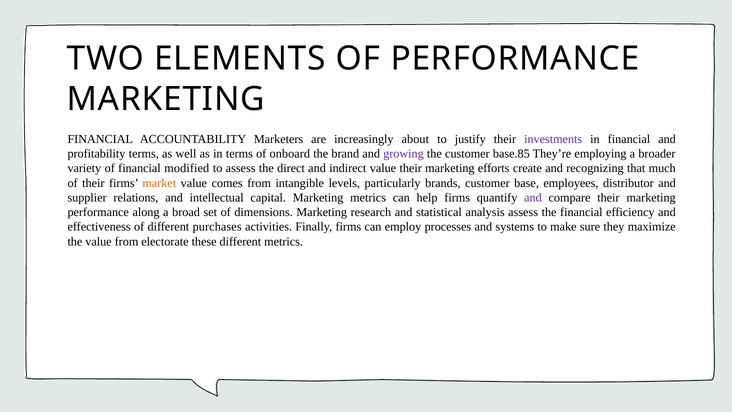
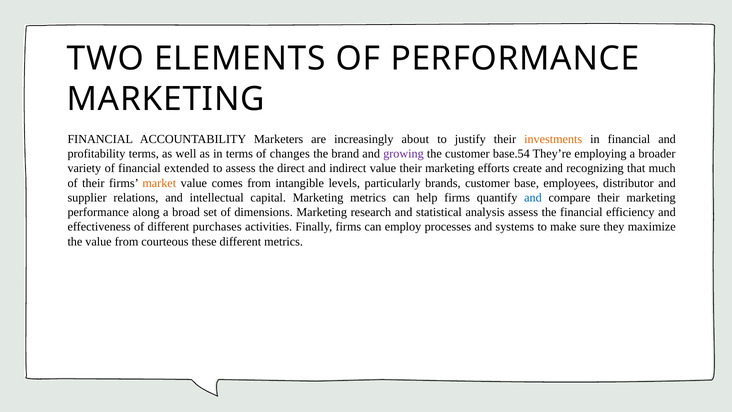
investments colour: purple -> orange
onboard: onboard -> changes
base.85: base.85 -> base.54
modified: modified -> extended
and at (533, 198) colour: purple -> blue
electorate: electorate -> courteous
